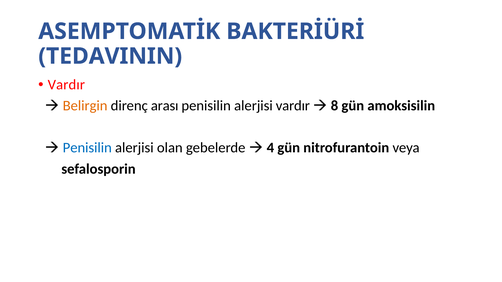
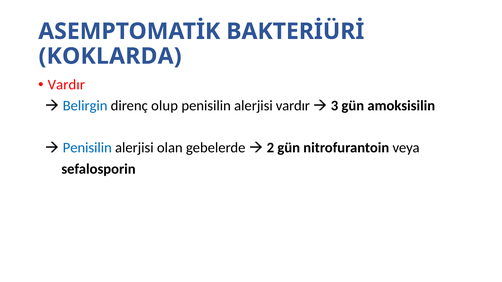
TEDAVININ: TEDAVININ -> KOKLARDA
Belirgin colour: orange -> blue
arası: arası -> olup
8: 8 -> 3
4: 4 -> 2
